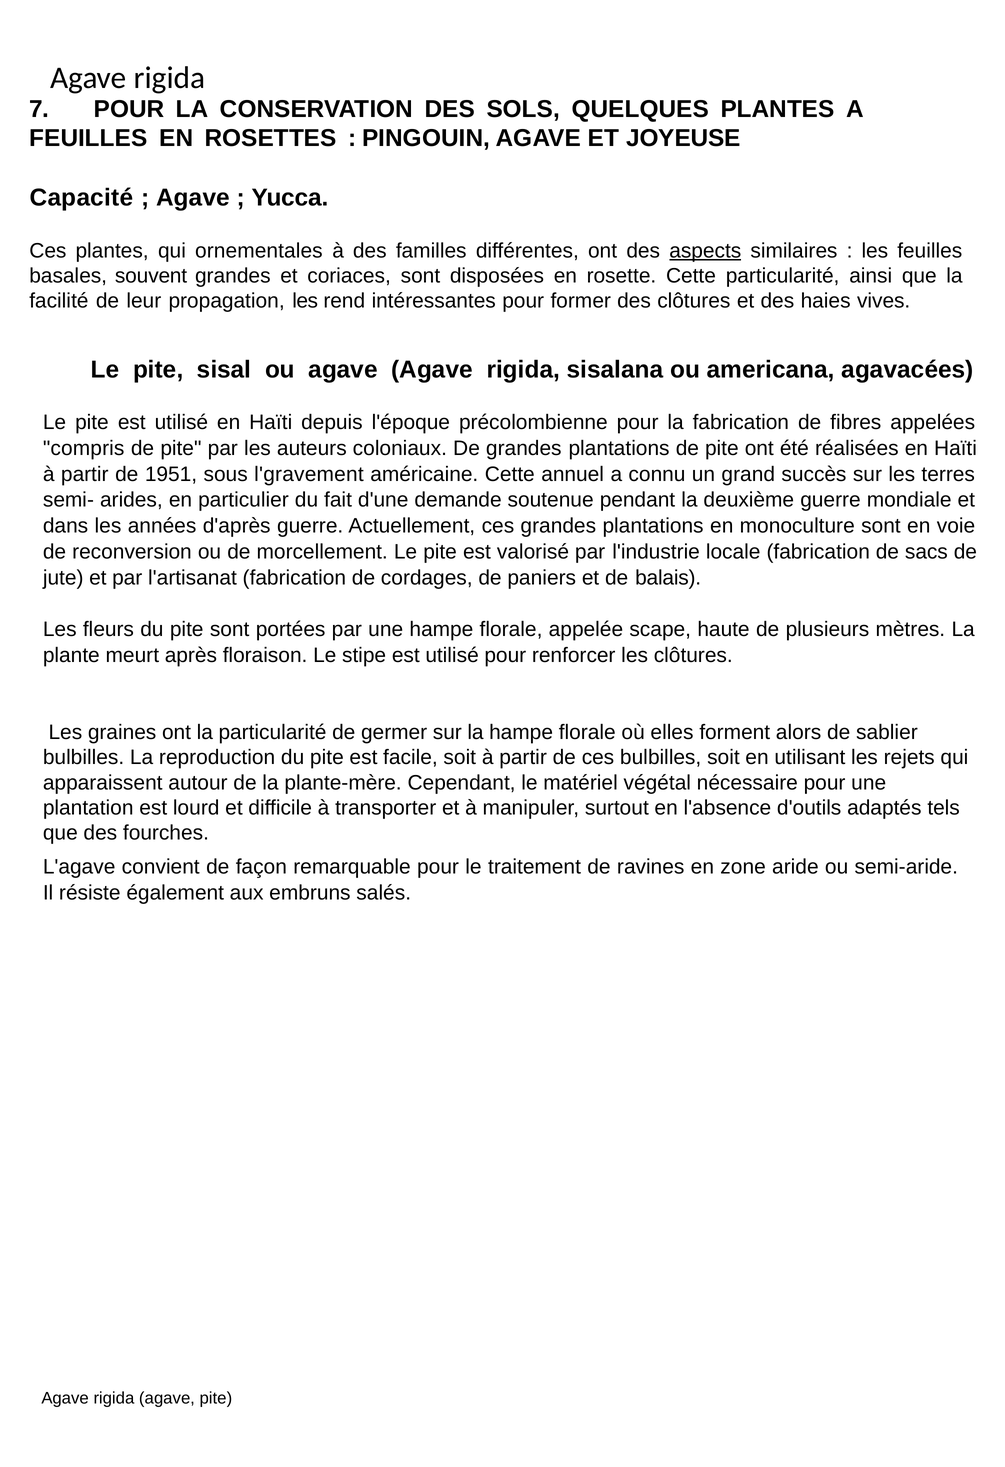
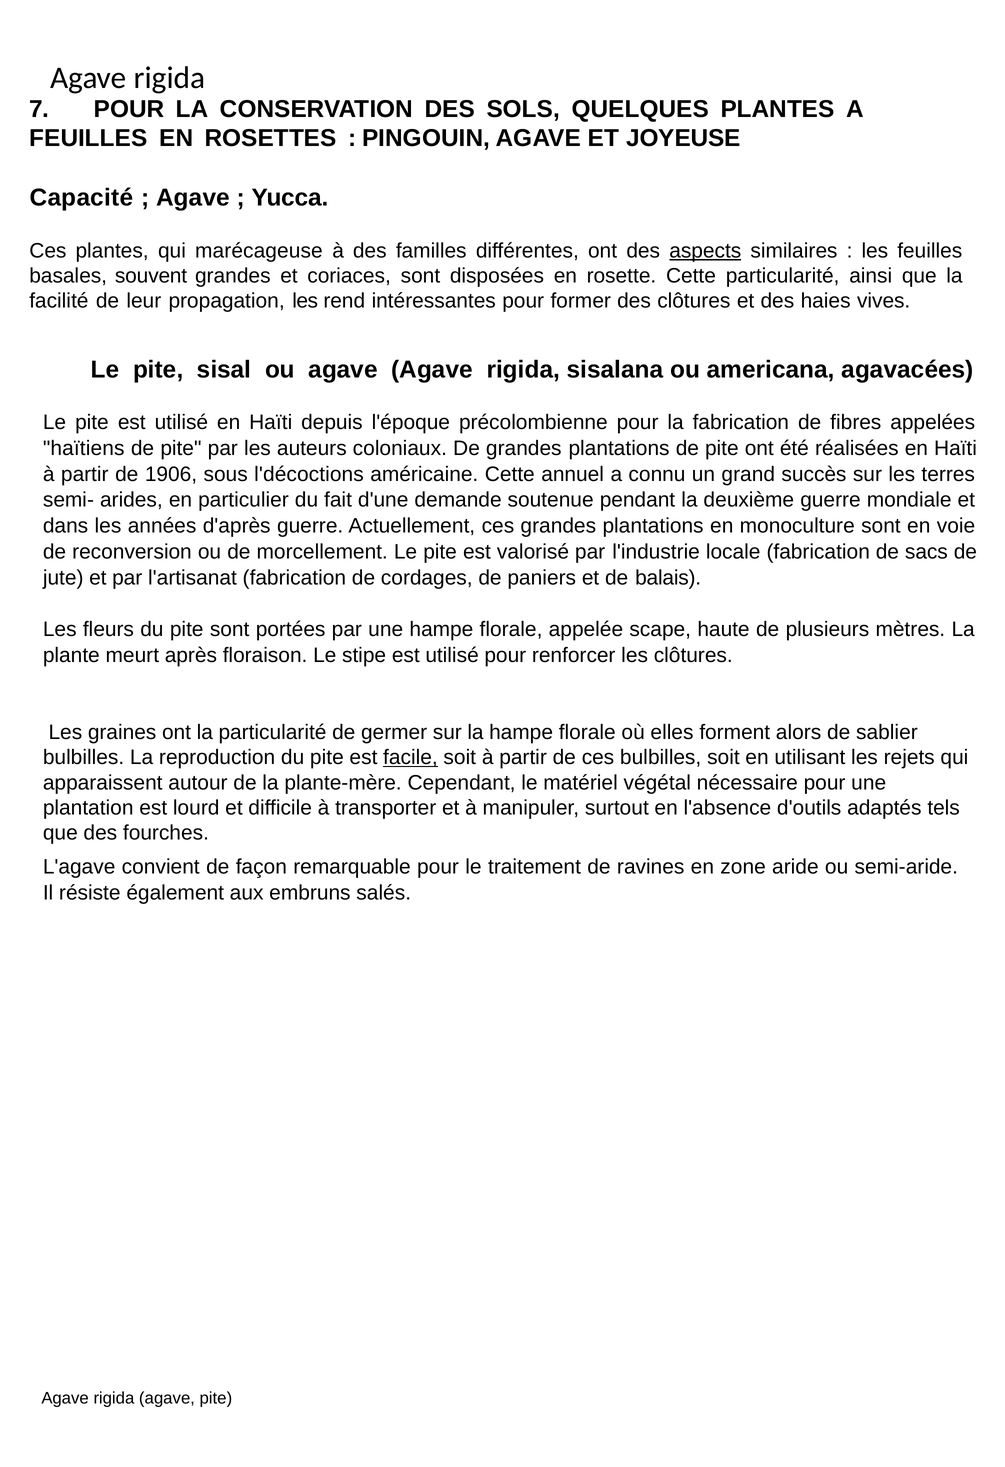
ornementales: ornementales -> marécageuse
compris: compris -> haïtiens
1951: 1951 -> 1906
l'gravement: l'gravement -> l'décoctions
facile underline: none -> present
